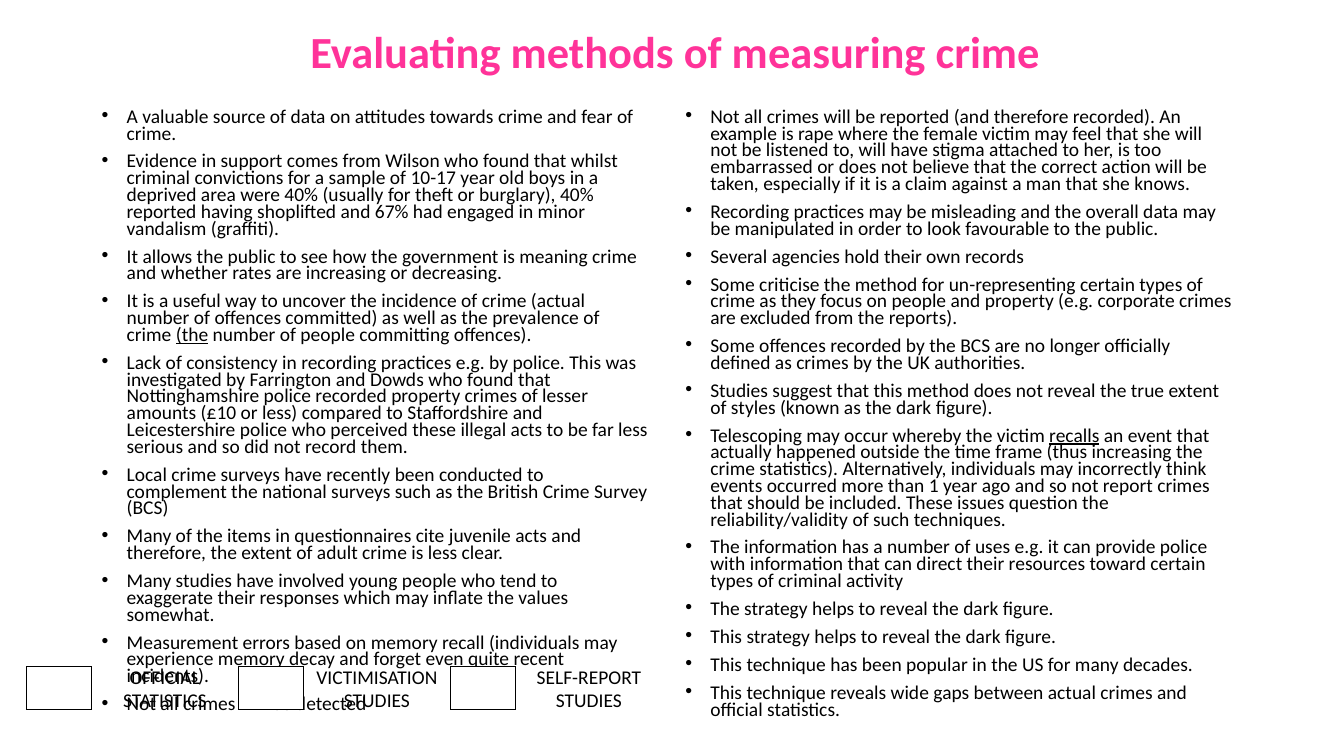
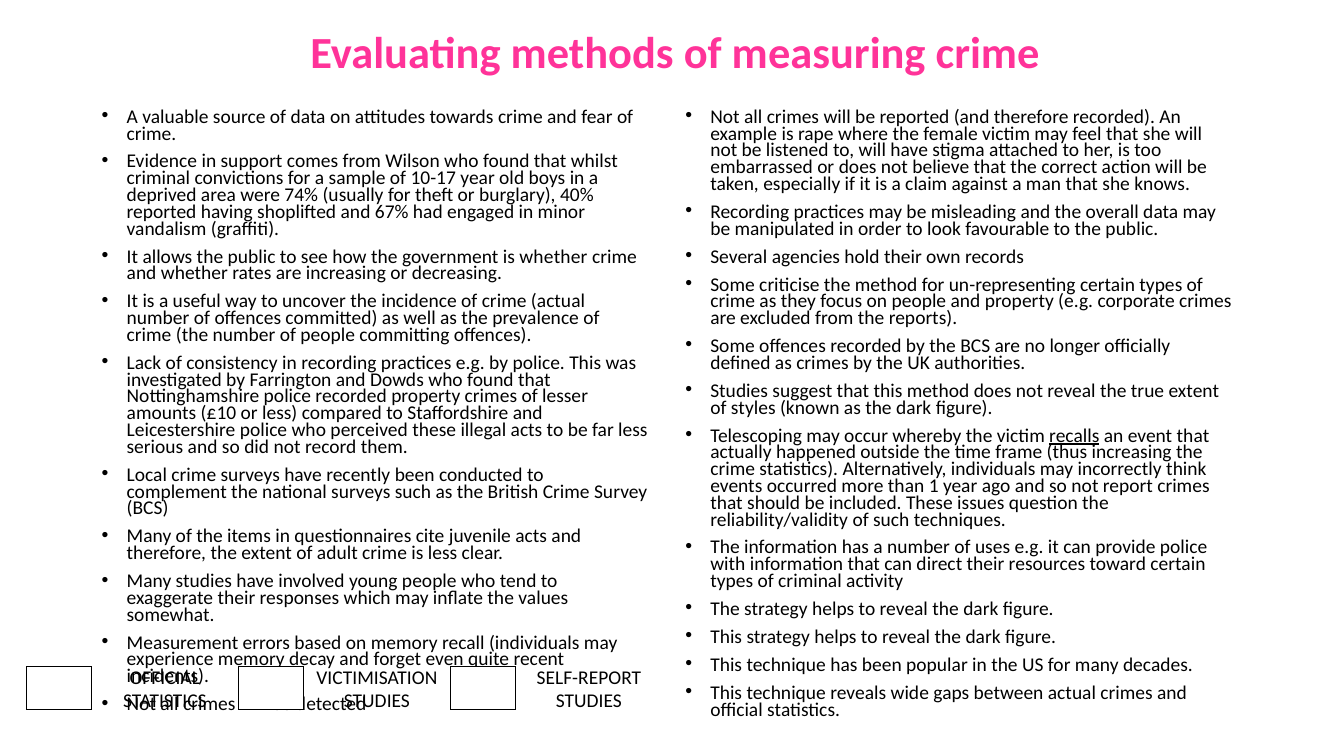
were 40%: 40% -> 74%
is meaning: meaning -> whether
the at (192, 335) underline: present -> none
